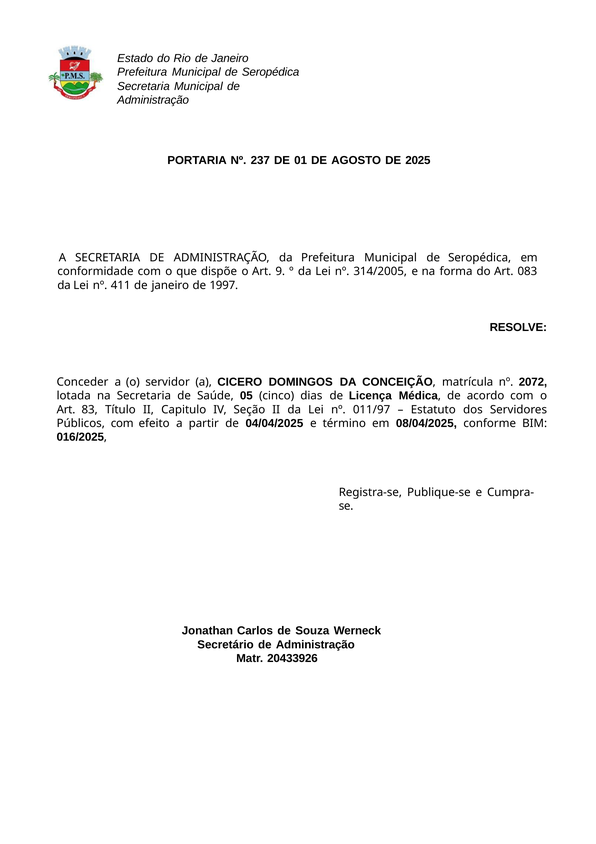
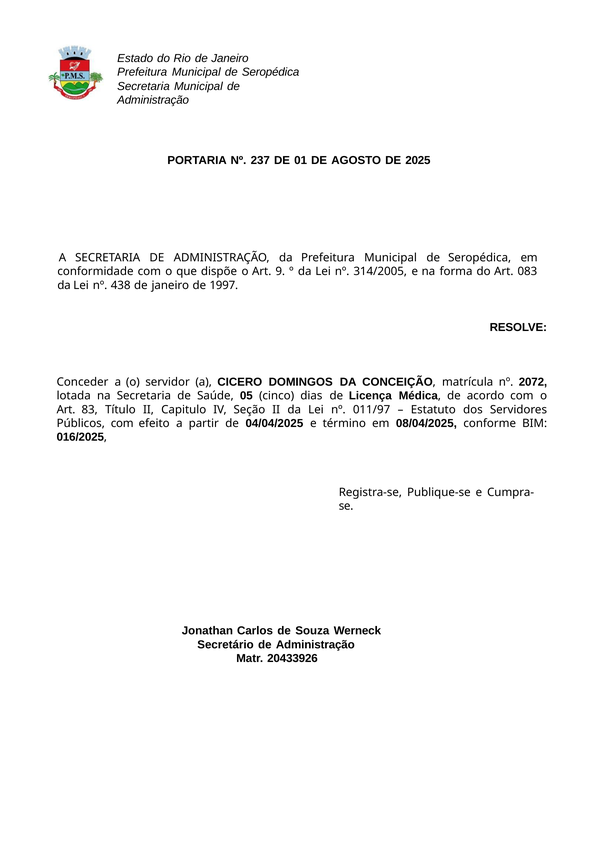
411: 411 -> 438
